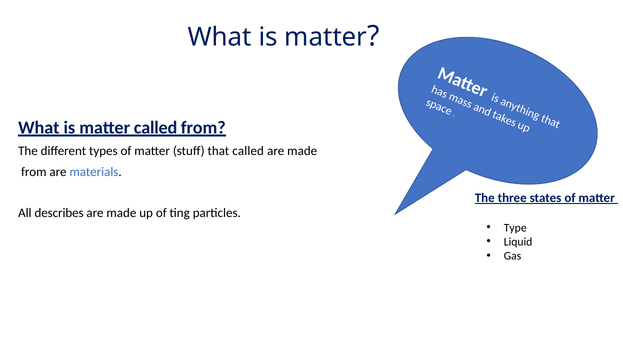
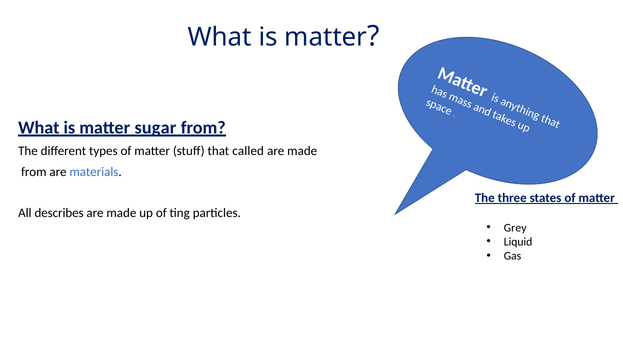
matter called: called -> sugar
Type: Type -> Grey
